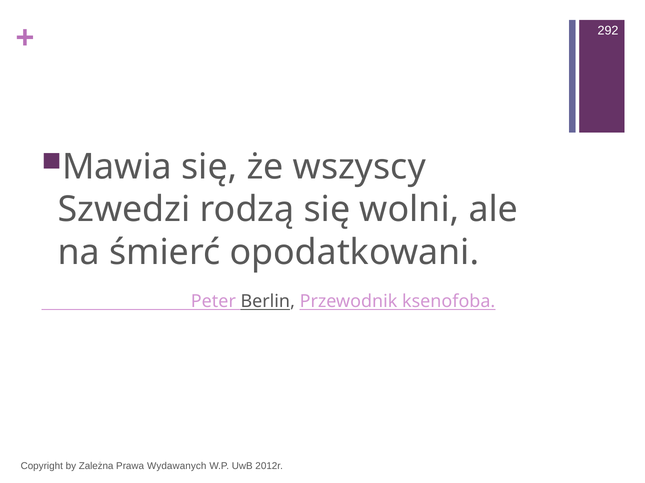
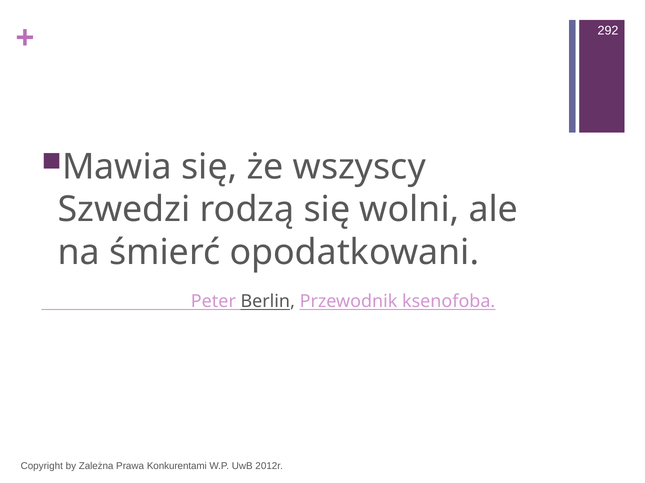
Wydawanych: Wydawanych -> Konkurentami
